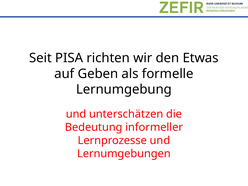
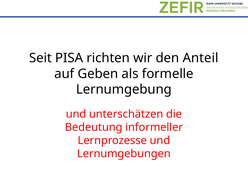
Etwas: Etwas -> Anteil
